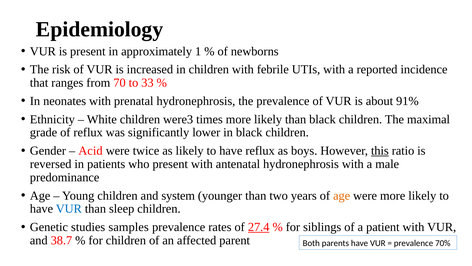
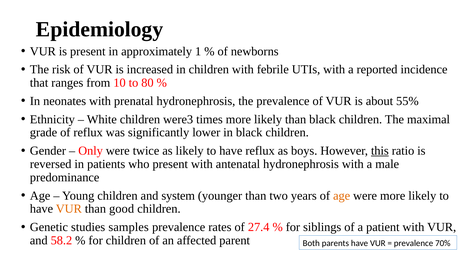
70: 70 -> 10
33: 33 -> 80
91%: 91% -> 55%
Acid: Acid -> Only
VUR at (69, 209) colour: blue -> orange
sleep: sleep -> good
27.4 underline: present -> none
38.7: 38.7 -> 58.2
